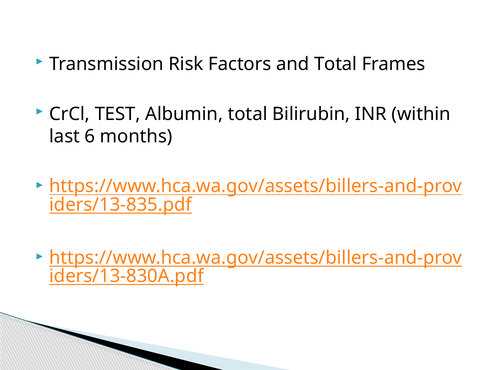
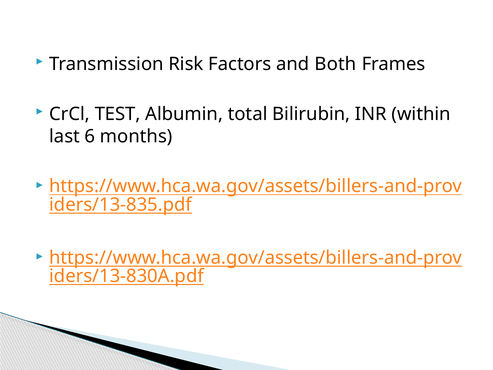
and Total: Total -> Both
